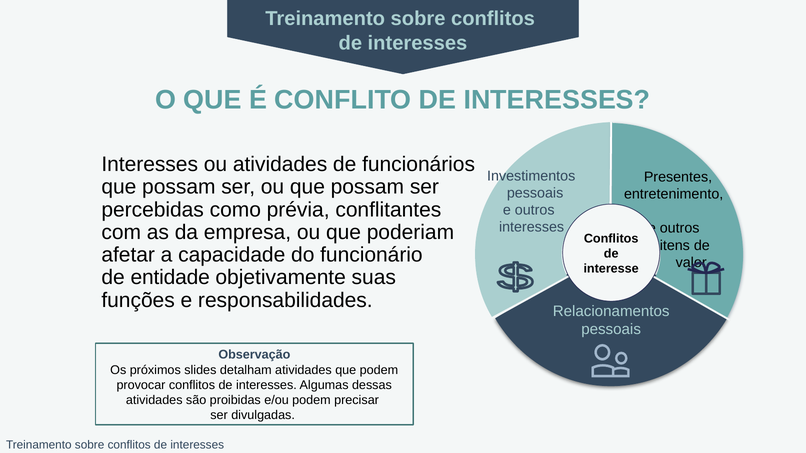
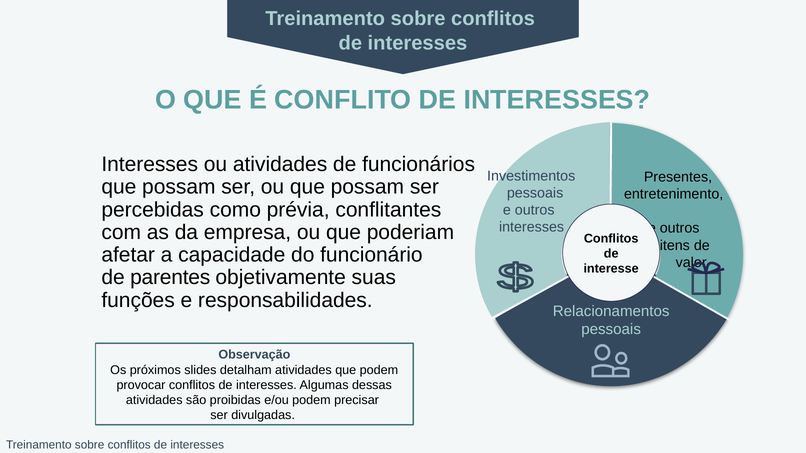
entidade: entidade -> parentes
